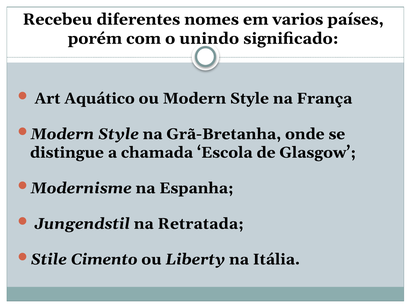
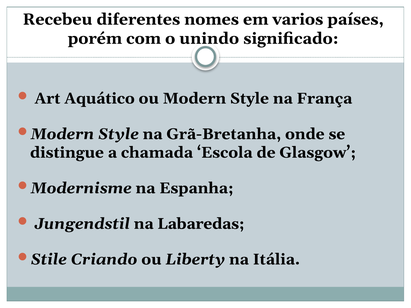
Retratada: Retratada -> Labaredas
Cimento: Cimento -> Criando
